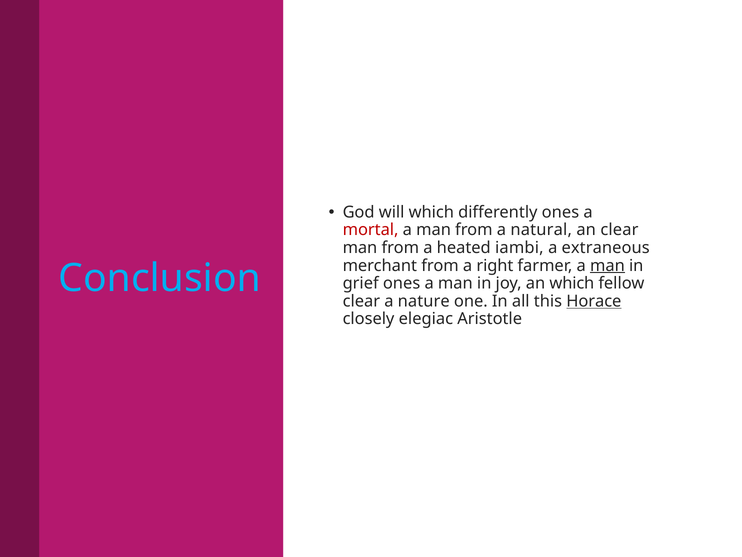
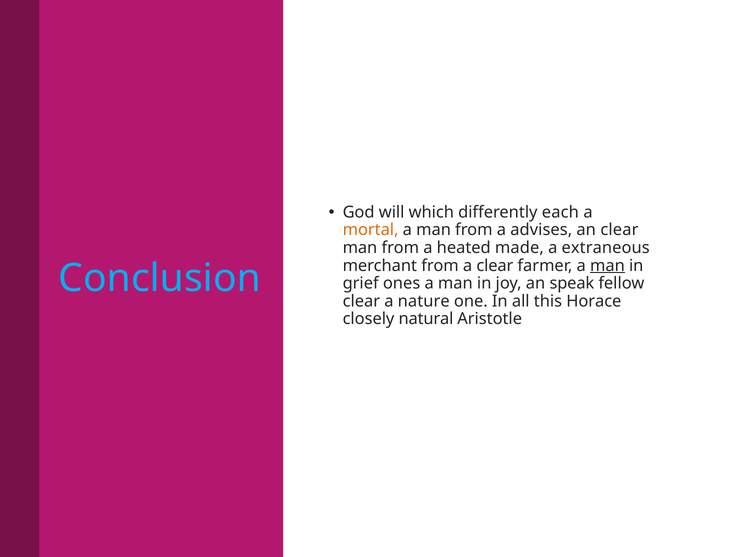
differently ones: ones -> each
mortal colour: red -> orange
natural: natural -> advises
iambi: iambi -> made
a right: right -> clear
an which: which -> speak
Horace underline: present -> none
elegiac: elegiac -> natural
